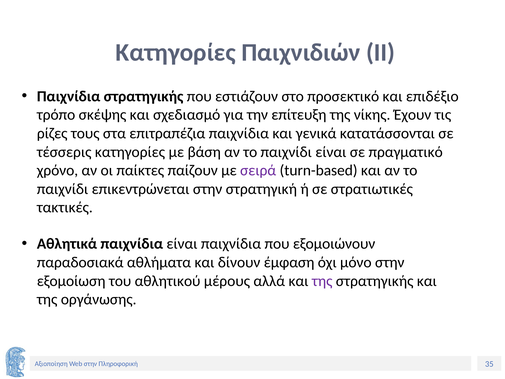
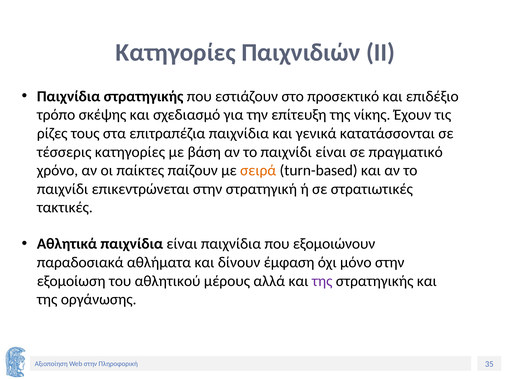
σειρά colour: purple -> orange
